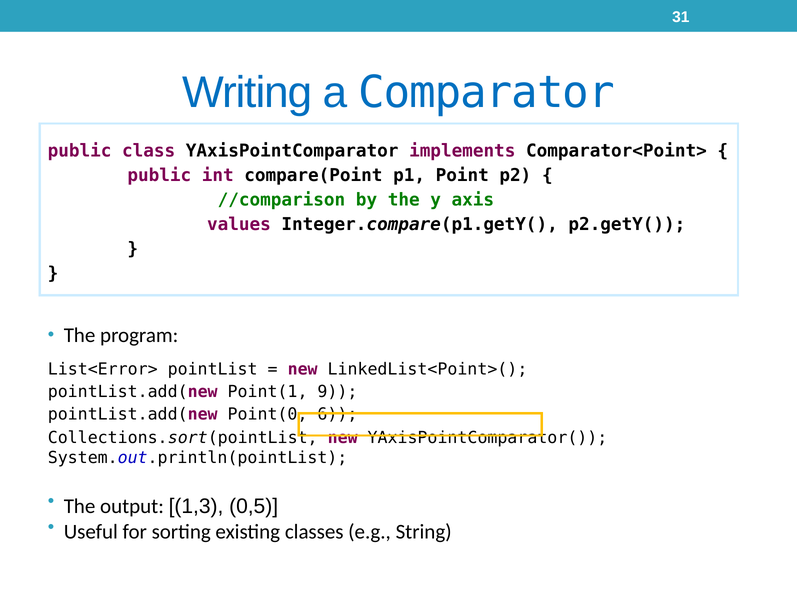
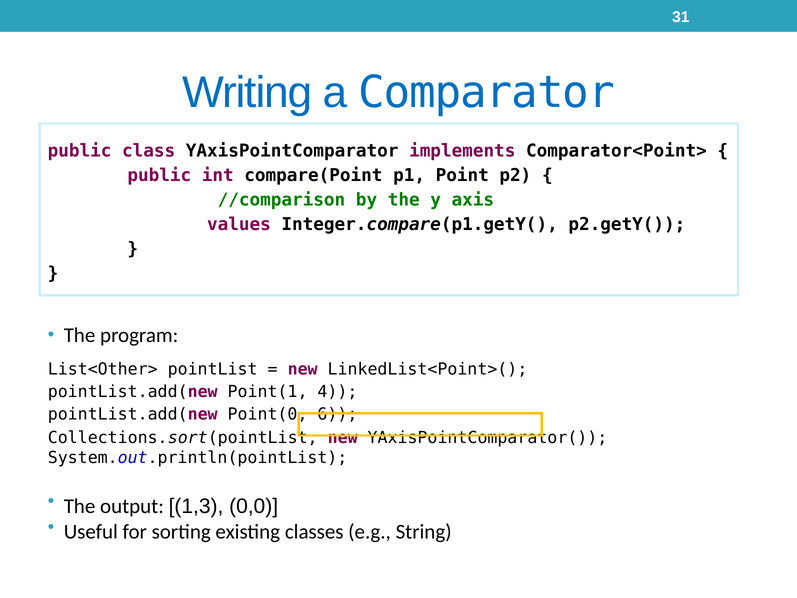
List<Error>: List<Error> -> List<Other>
9: 9 -> 4
0,5: 0,5 -> 0,0
